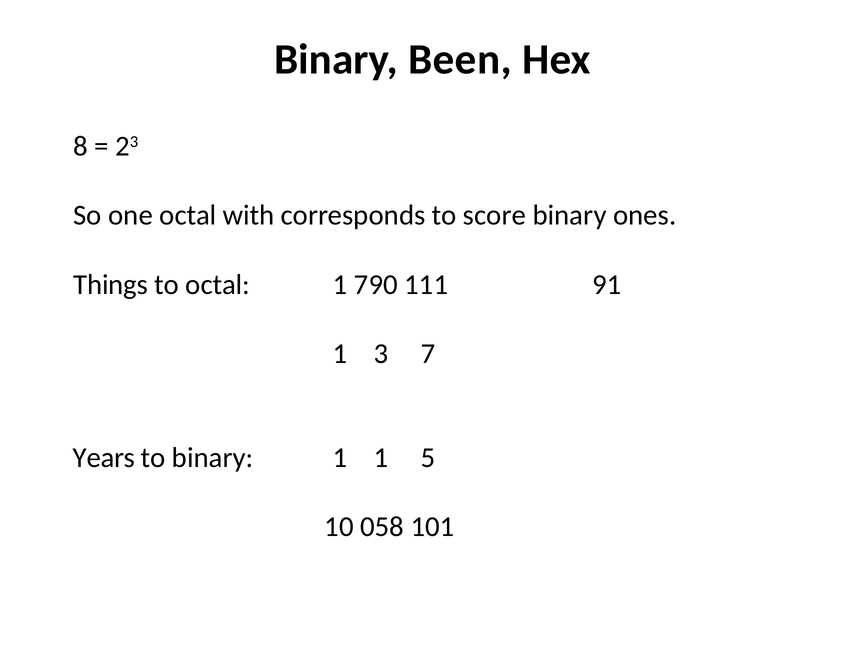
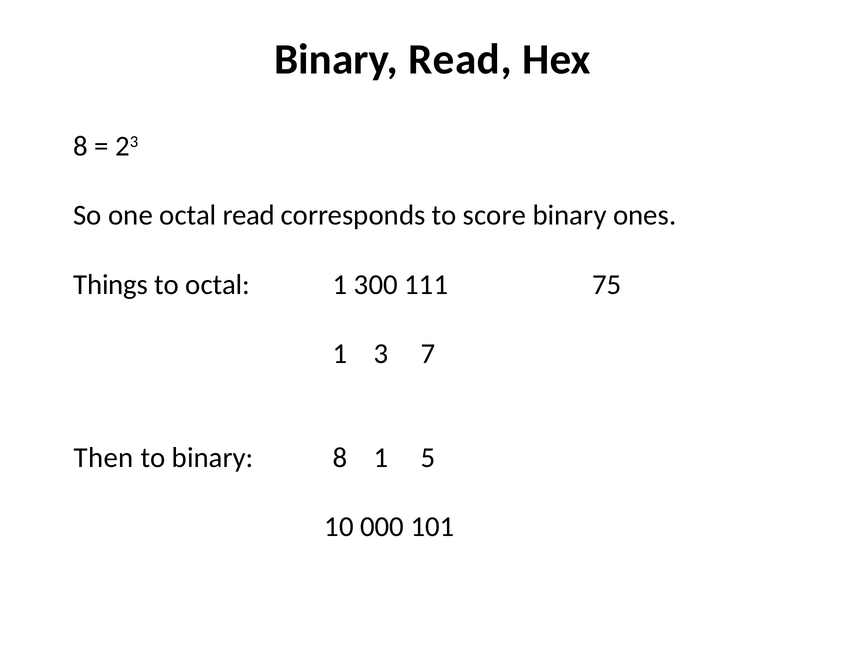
Binary Been: Been -> Read
octal with: with -> read
790: 790 -> 300
91: 91 -> 75
Years: Years -> Then
binary 1: 1 -> 8
058: 058 -> 000
